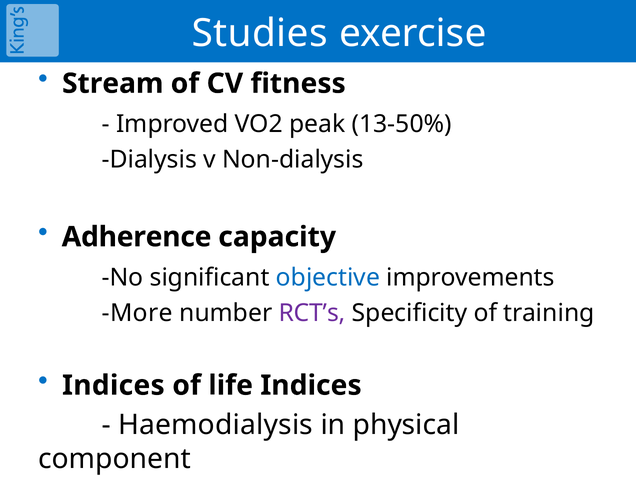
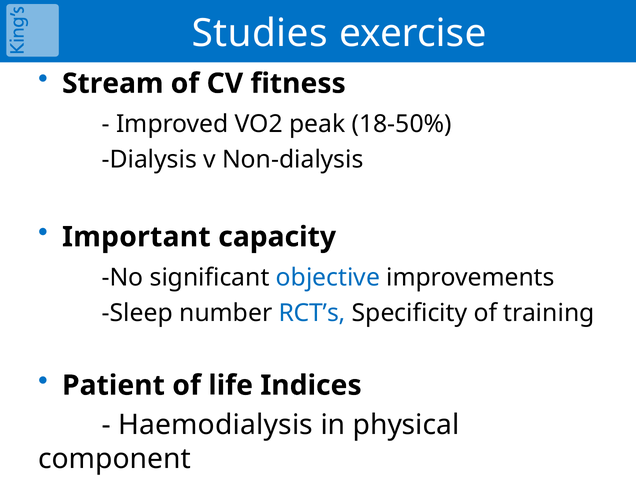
13-50%: 13-50% -> 18-50%
Adherence: Adherence -> Important
More: More -> Sleep
RCT’s colour: purple -> blue
Indices at (113, 385): Indices -> Patient
